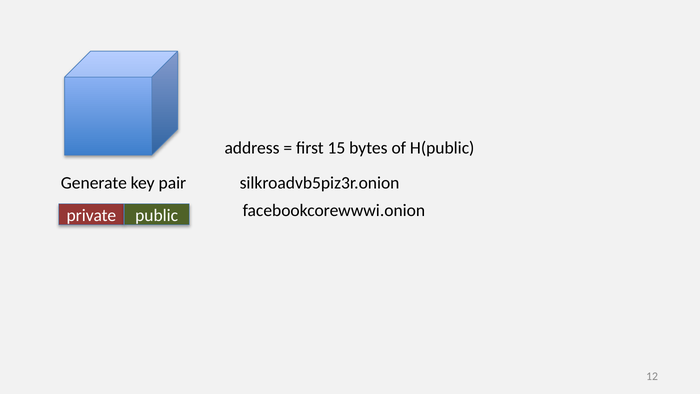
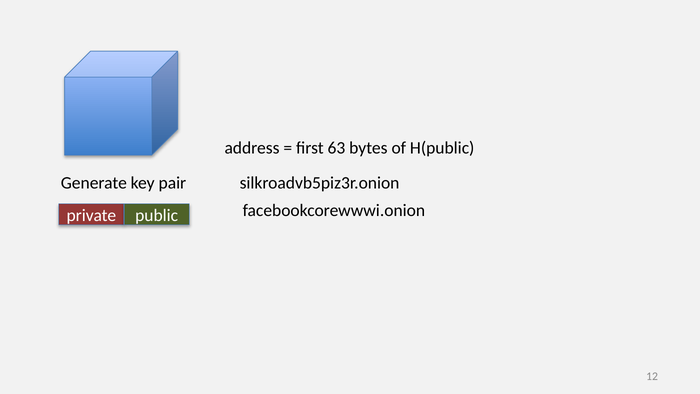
15: 15 -> 63
